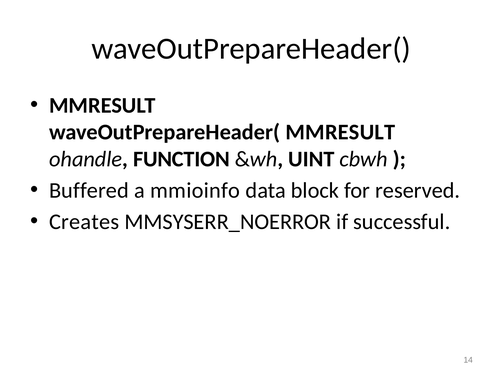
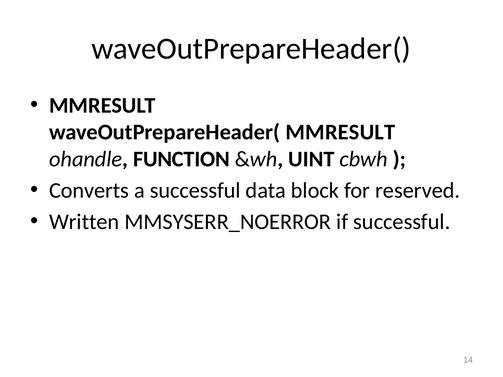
Buffered: Buffered -> Converts
a mmioinfo: mmioinfo -> successful
Creates: Creates -> Written
